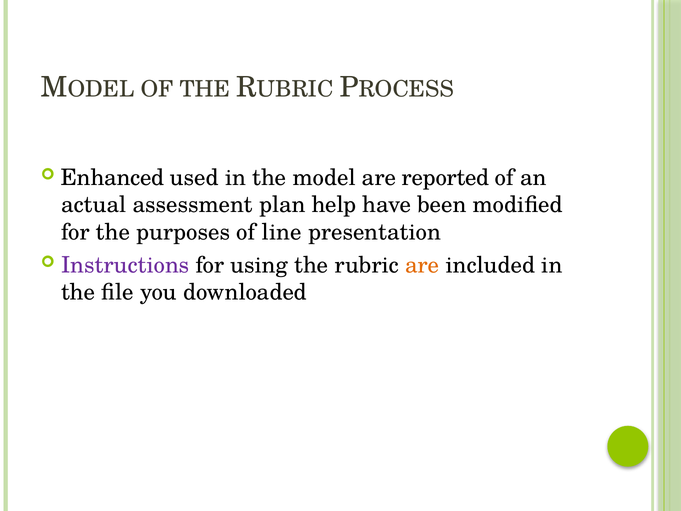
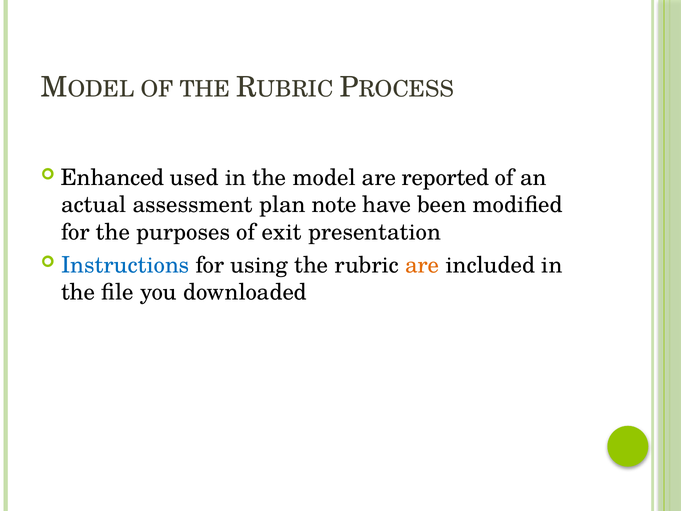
help: help -> note
line: line -> exit
Instructions colour: purple -> blue
